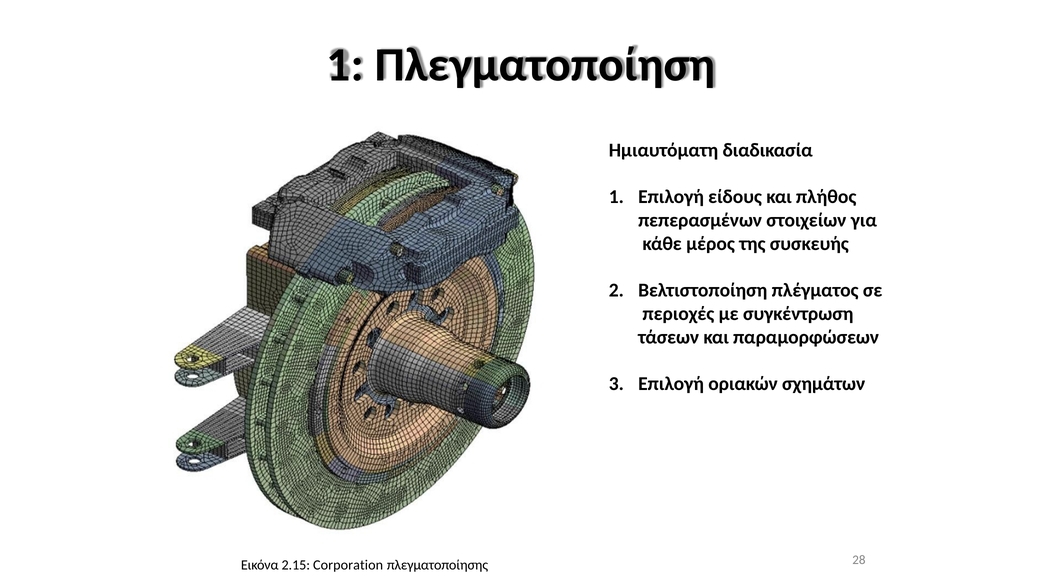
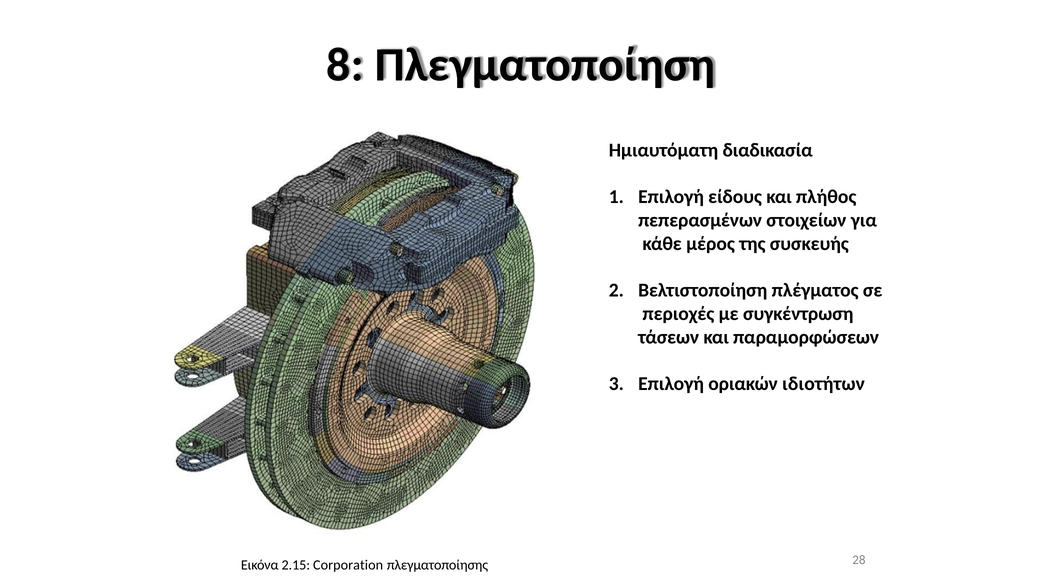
1 at (345, 65): 1 -> 8
σχημάτων: σχημάτων -> ιδιοτήτων
